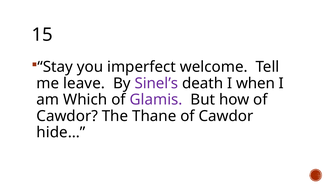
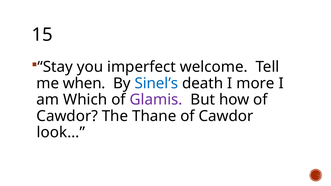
leave: leave -> when
Sinel’s colour: purple -> blue
when: when -> more
hide…: hide… -> look…
